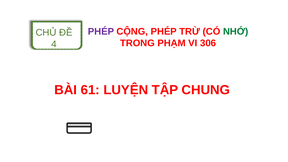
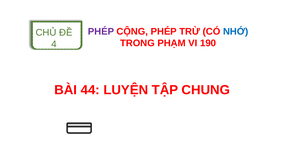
NHỚ colour: green -> blue
306: 306 -> 190
61: 61 -> 44
